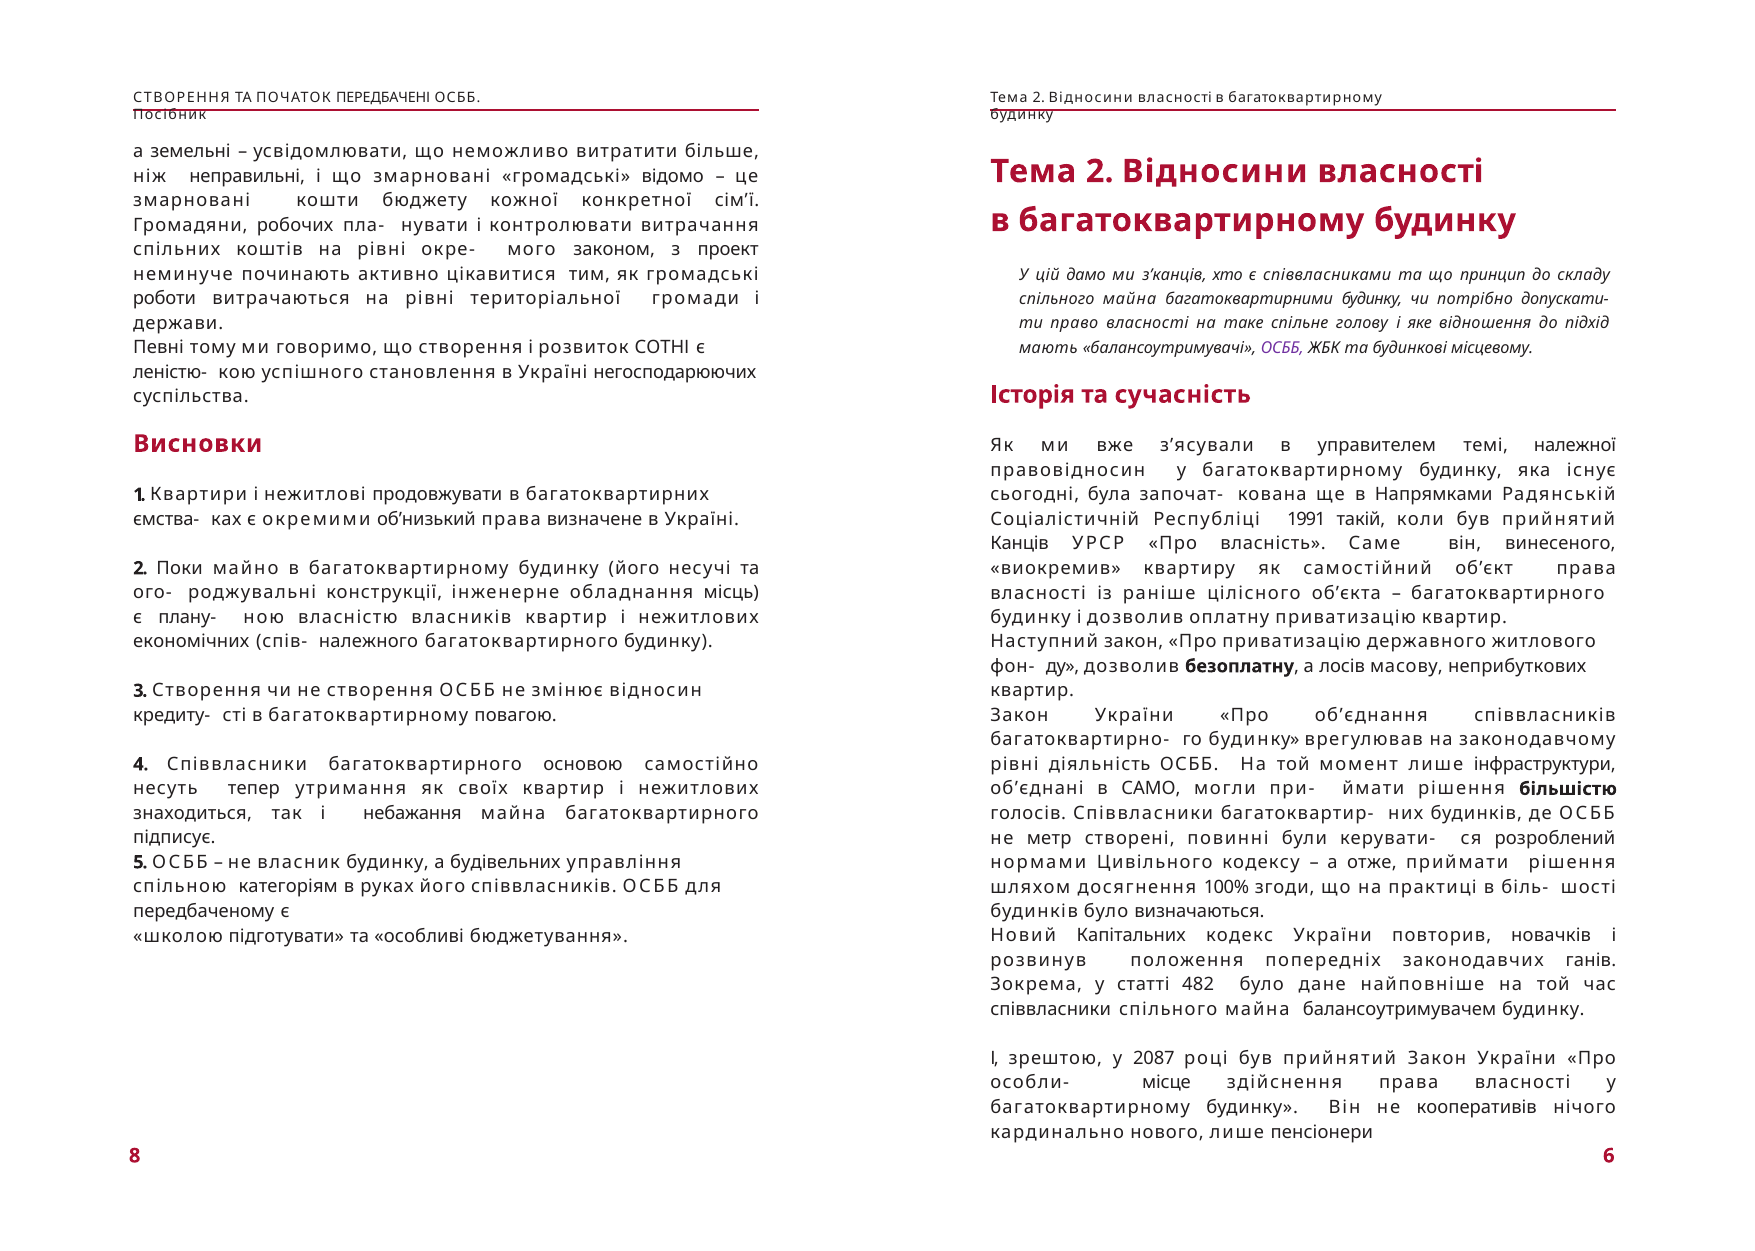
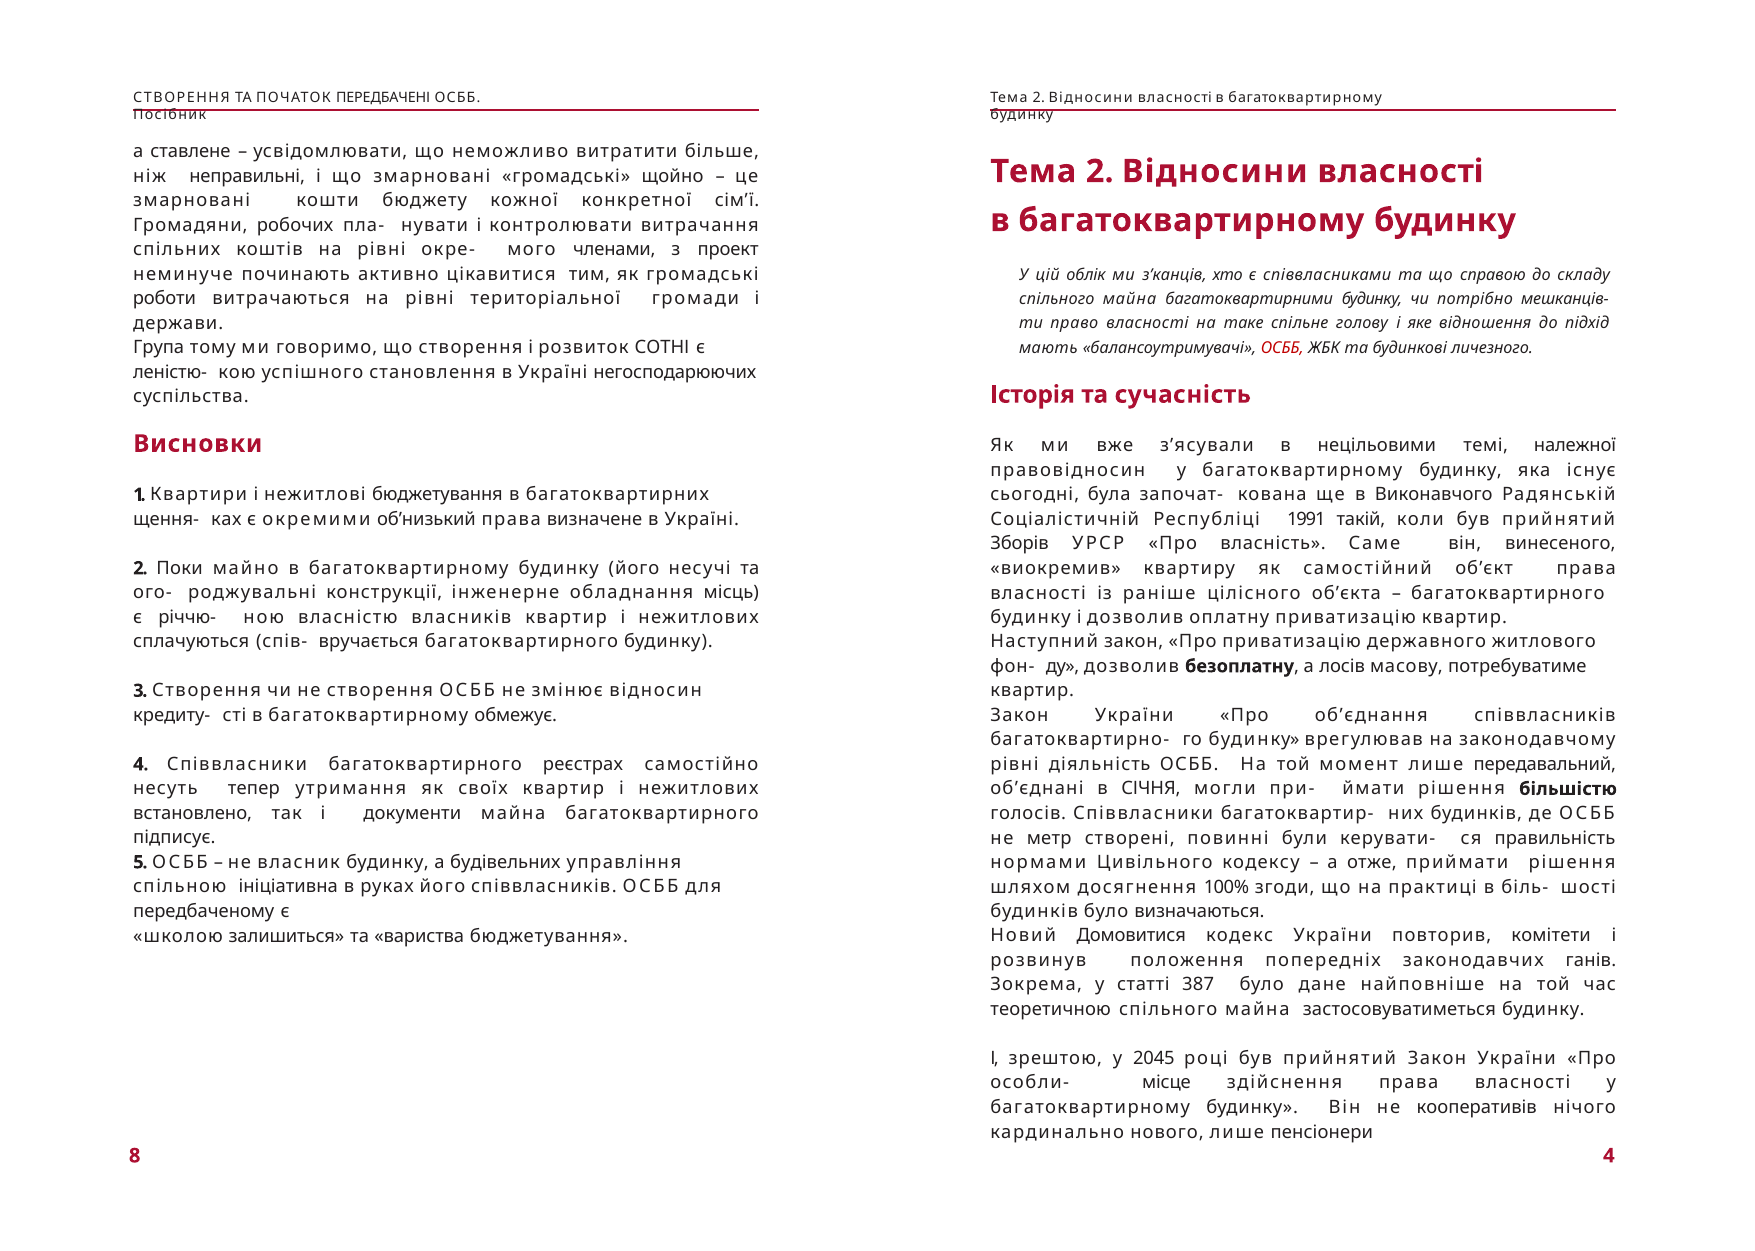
земельні: земельні -> ставлене
відомо: відомо -> щойно
законом: законом -> членами
дамо: дамо -> облік
принцип: принцип -> справою
допускати-: допускати- -> мешканців-
Певні: Певні -> Група
ОСББ at (1282, 348) colour: purple -> red
місцевому: місцевому -> личезного
управителем: управителем -> нецільовими
Напрямками: Напрямками -> Виконавчого
нежитлові продовжувати: продовжувати -> бюджетування
ємства-: ємства- -> щення-
Канців: Канців -> Зборів
плану-: плану- -> річчю-
економічних: економічних -> сплачуються
належного: належного -> вручається
неприбуткових: неприбуткових -> потребуватиме
повагою: повагою -> обмежує
інфраструктури: інфраструктури -> передавальний
основою: основою -> реєстрах
САМО: САМО -> СІЧНЯ
знаходиться: знаходиться -> встановлено
небажання: небажання -> документи
розроблений: розроблений -> правильність
категоріям: категоріям -> ініціативна
Капітальних: Капітальних -> Домовитися
новачків: новачків -> комітети
підготувати: підготувати -> залишиться
особливі: особливі -> вариства
482: 482 -> 387
співвласники at (1051, 1010): співвласники -> теоретичною
балансоутримувачем: балансоутримувачем -> застосовуватиметься
2087: 2087 -> 2045
8 6: 6 -> 4
